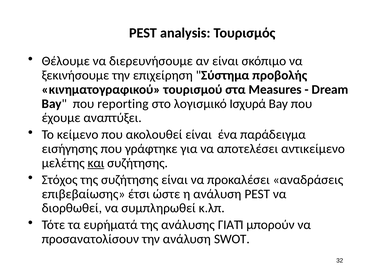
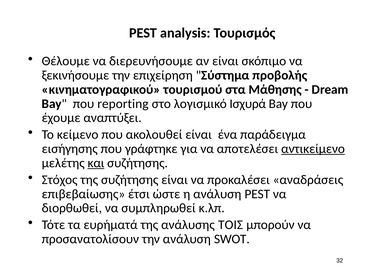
Measures: Measures -> Μάθησης
αντικείμενο underline: none -> present
ΓΙΑΤΊ: ΓΙΑΤΊ -> ΤΟΙΣ
